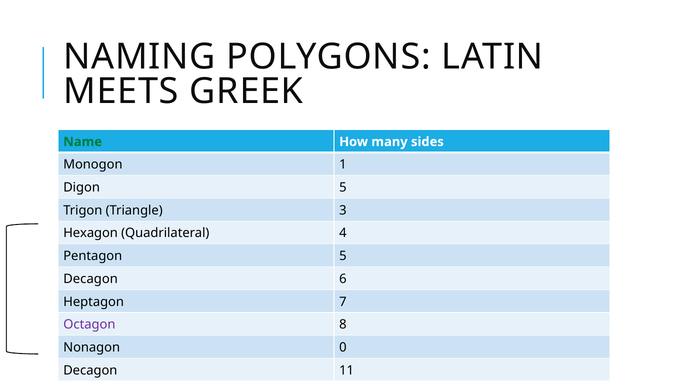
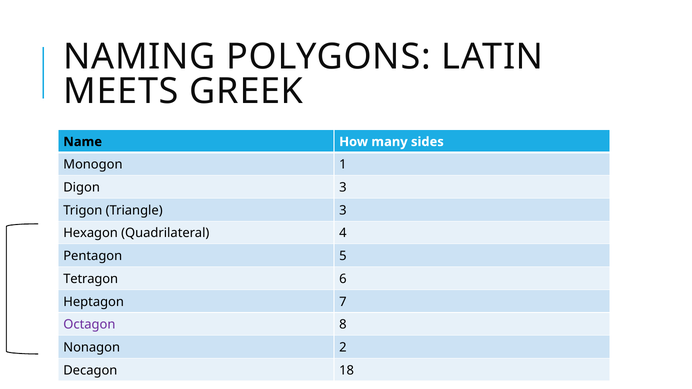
Name colour: green -> black
Digon 5: 5 -> 3
Decagon at (91, 279): Decagon -> Tetragon
0: 0 -> 2
11: 11 -> 18
